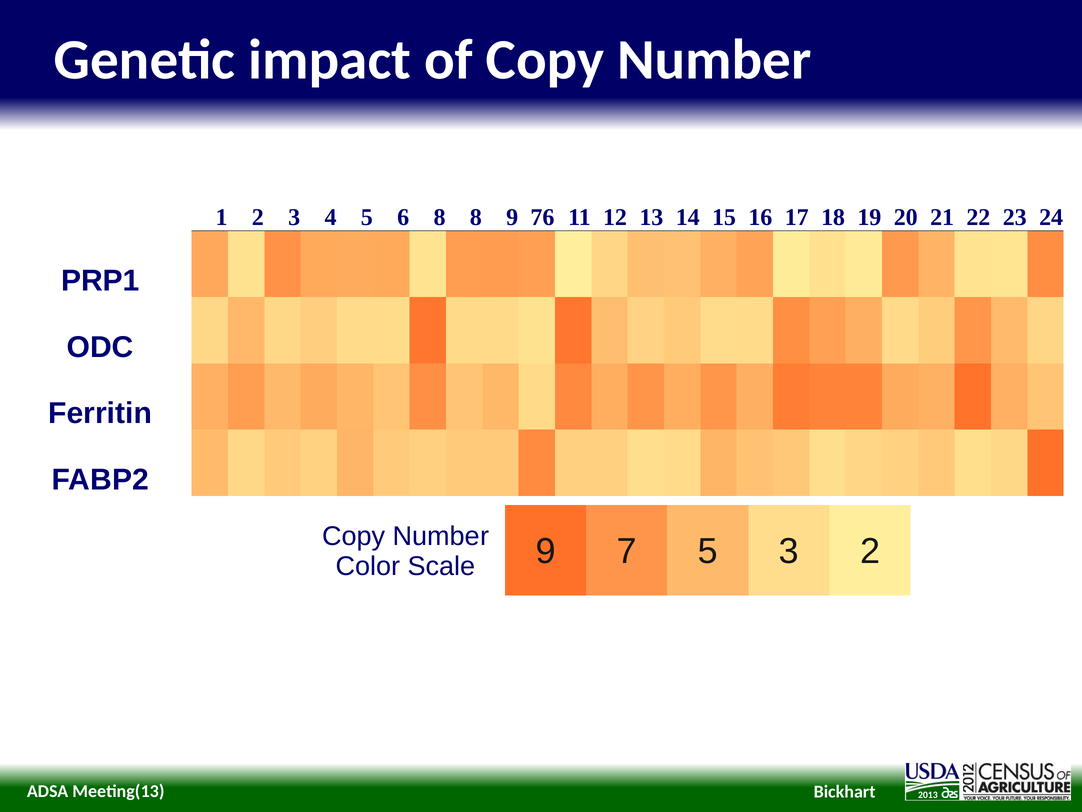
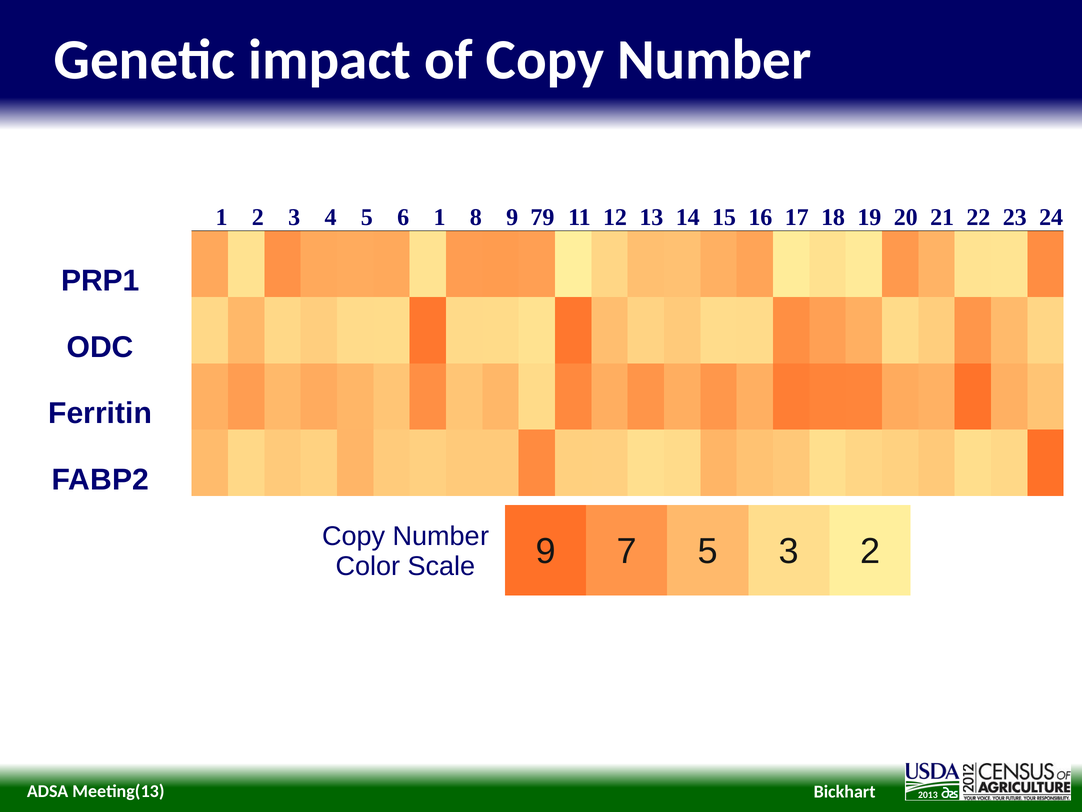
6 8: 8 -> 1
76: 76 -> 79
